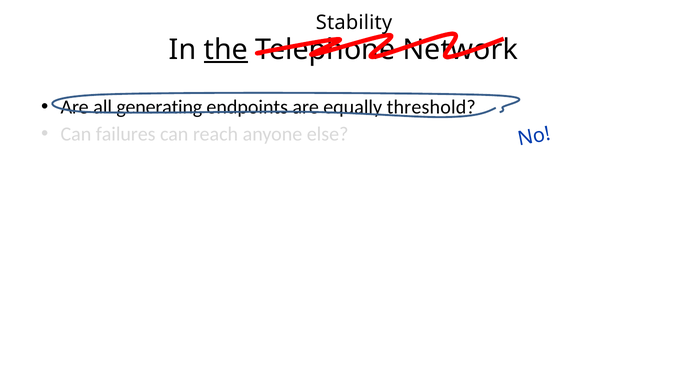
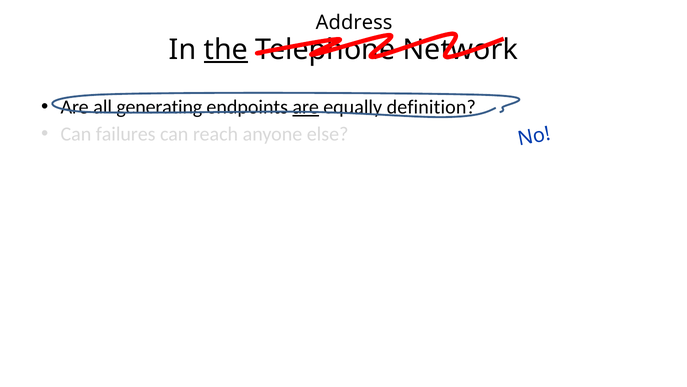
Stability: Stability -> Address
are at (306, 107) underline: none -> present
threshold: threshold -> definition
